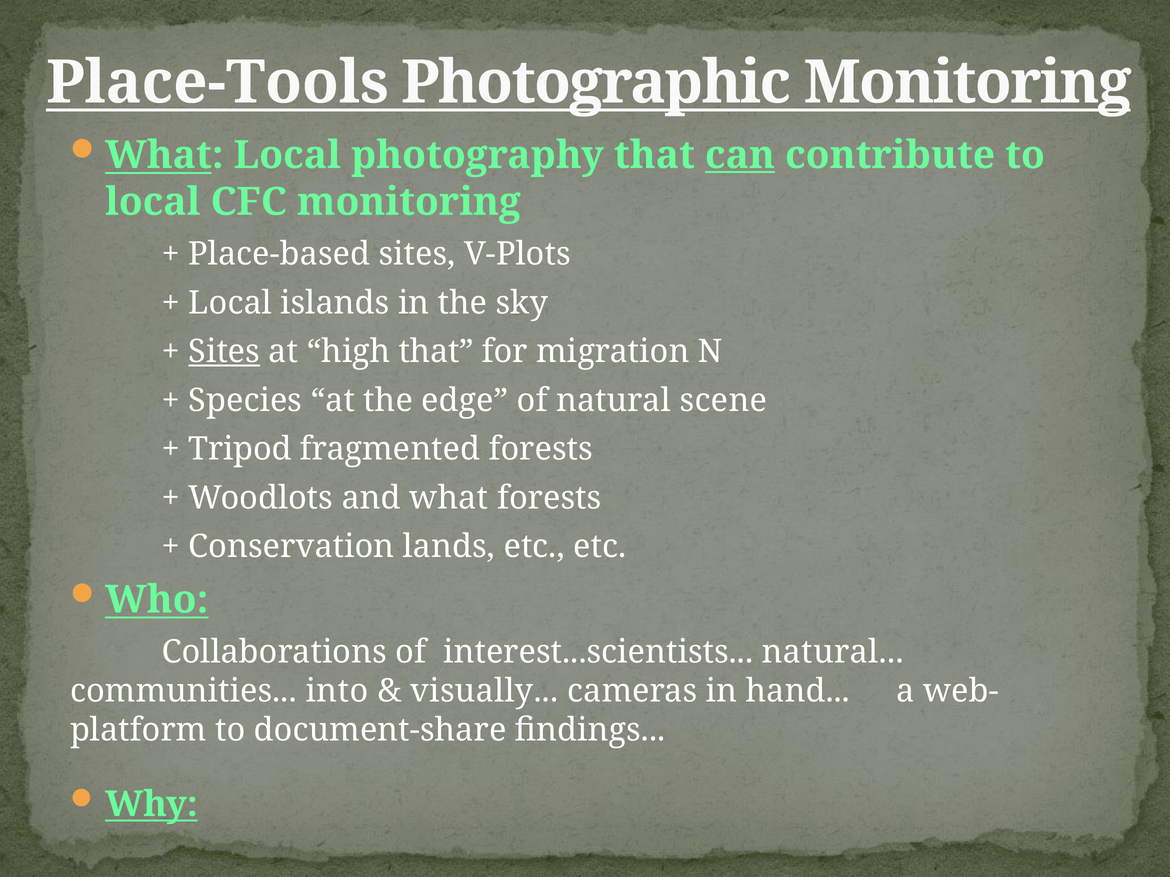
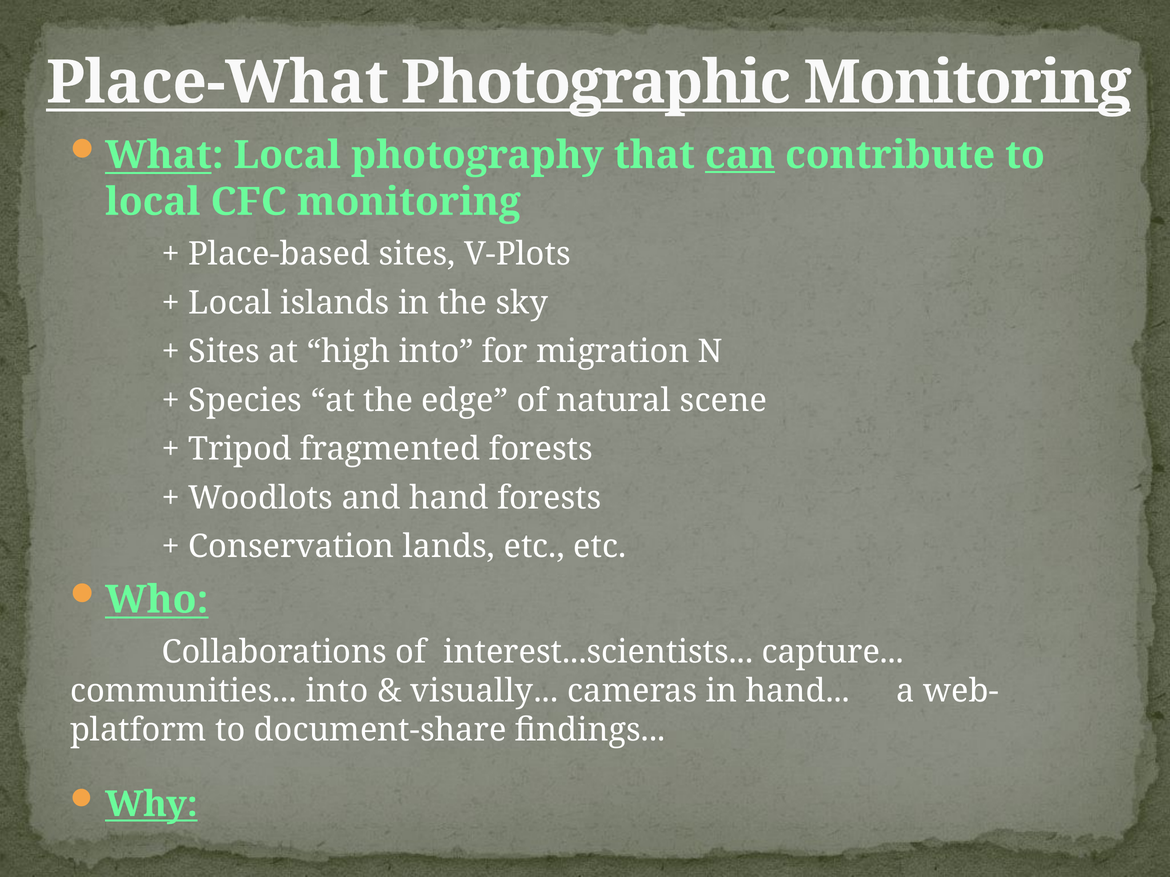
Place-Tools: Place-Tools -> Place-What
Sites at (224, 352) underline: present -> none
high that: that -> into
and what: what -> hand
interest...scientists natural: natural -> capture
